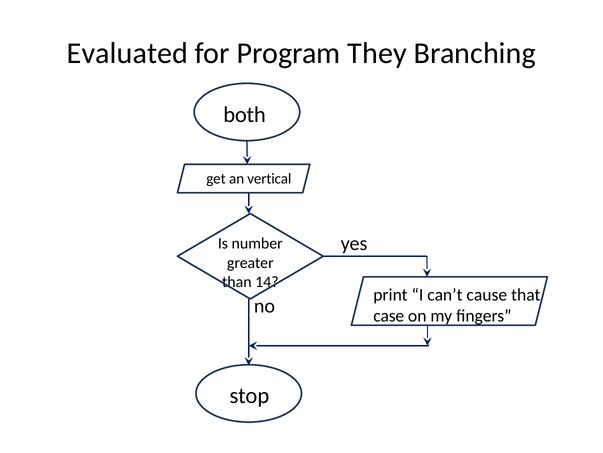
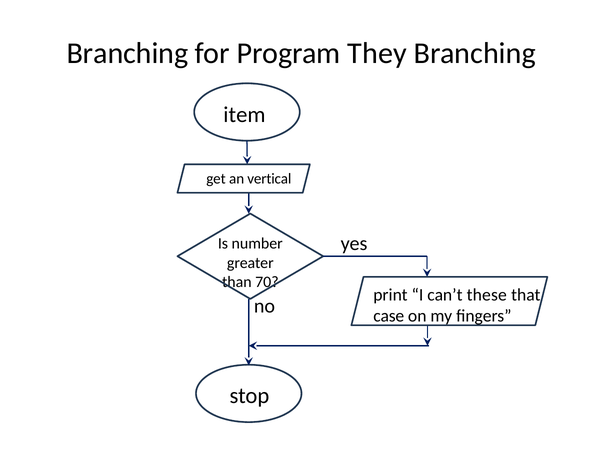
Evaluated at (127, 53): Evaluated -> Branching
both: both -> item
14: 14 -> 70
cause: cause -> these
